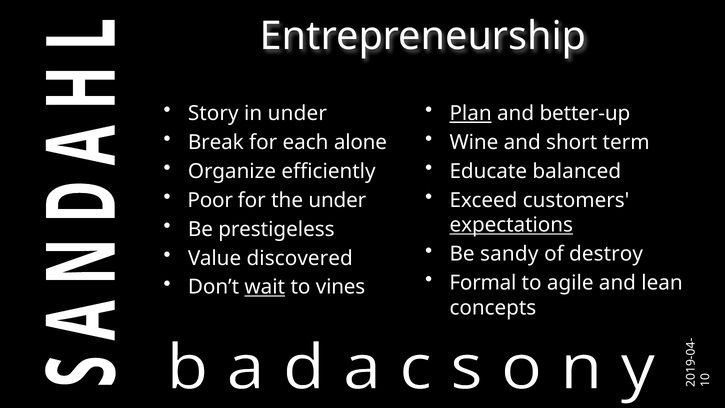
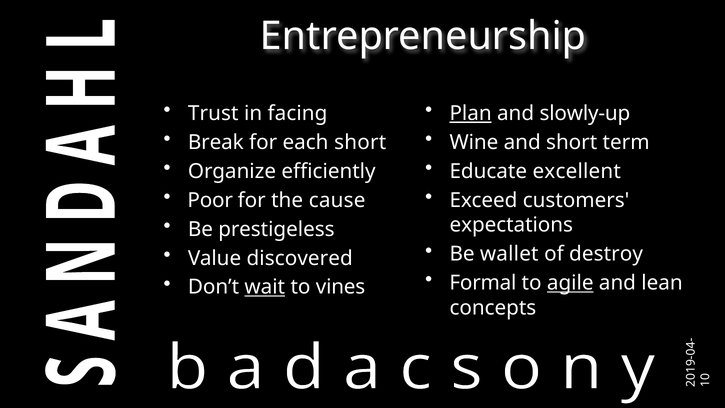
Story: Story -> Trust
in under: under -> facing
better-up: better-up -> slowly-up
each alone: alone -> short
balanced: balanced -> excellent
the under: under -> cause
expectations underline: present -> none
sandy: sandy -> wallet
agile underline: none -> present
